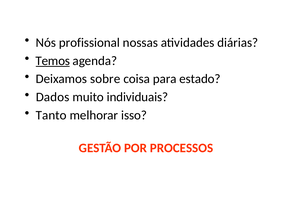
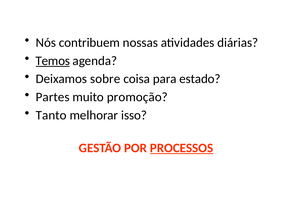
profissional: profissional -> contribuem
Dados: Dados -> Partes
individuais: individuais -> promoção
PROCESSOS underline: none -> present
